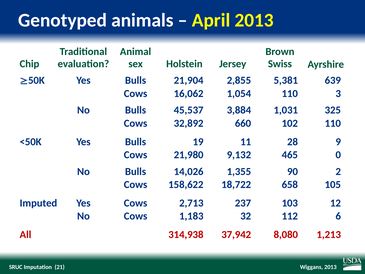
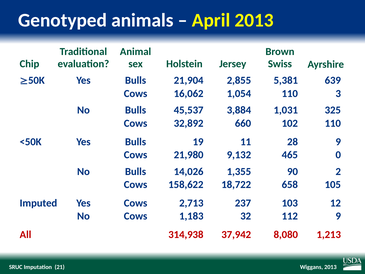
112 6: 6 -> 9
